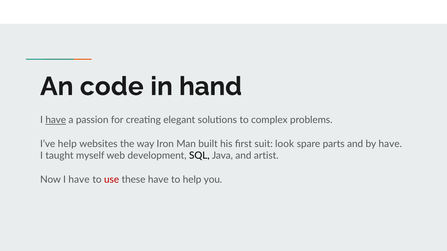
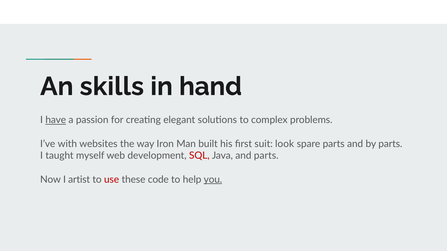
code: code -> skills
I’ve help: help -> with
by have: have -> parts
SQL colour: black -> red
and artist: artist -> parts
Now I have: have -> artist
these have: have -> code
you underline: none -> present
